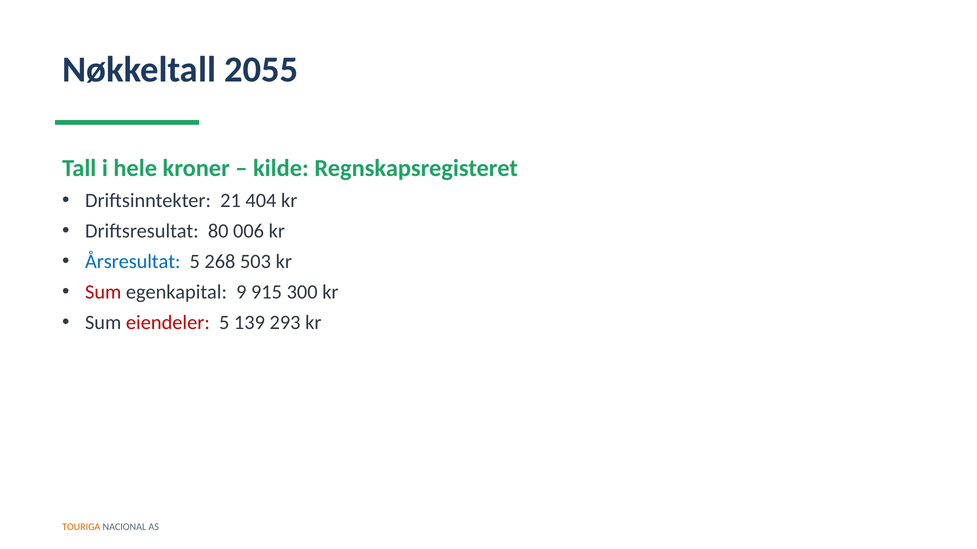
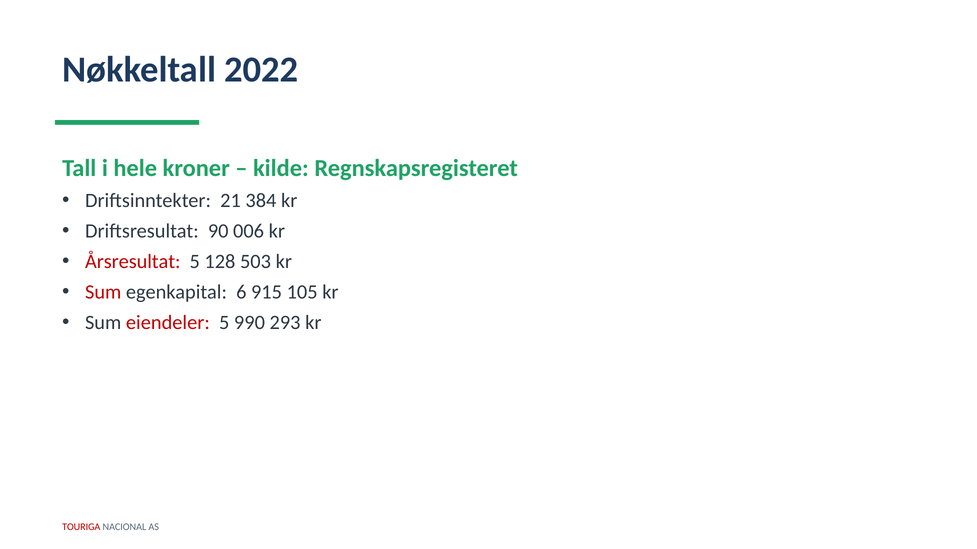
2055: 2055 -> 2022
404: 404 -> 384
80: 80 -> 90
Årsresultat colour: blue -> red
268: 268 -> 128
9: 9 -> 6
300: 300 -> 105
139: 139 -> 990
TOURIGA colour: orange -> red
